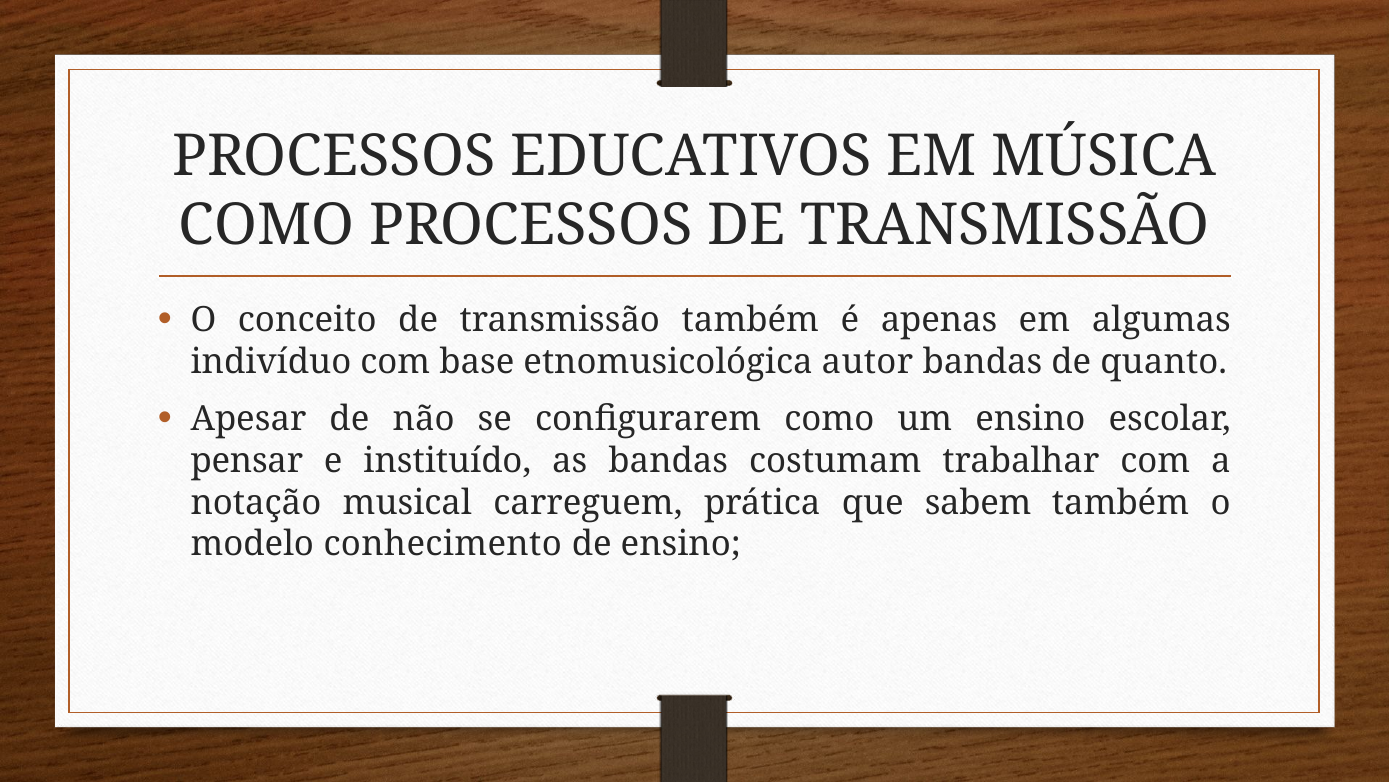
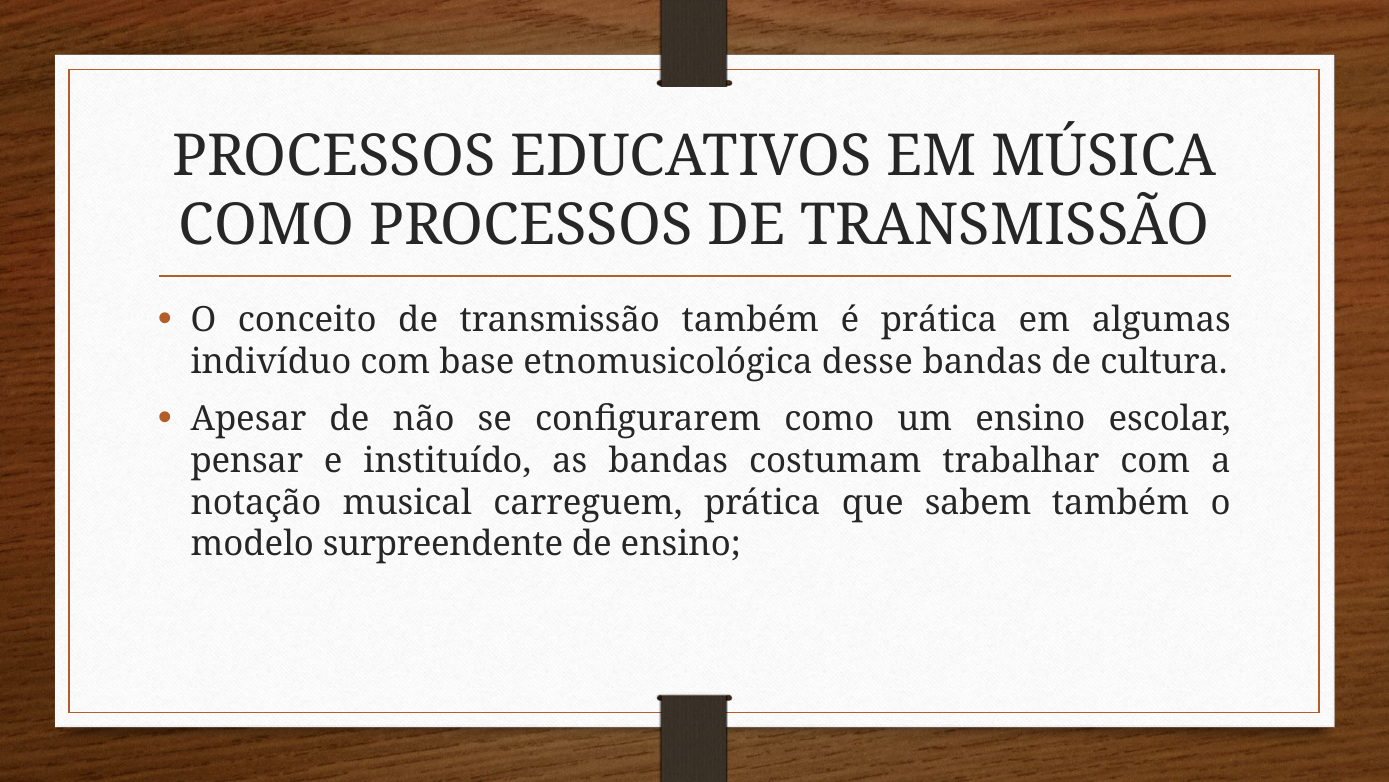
é apenas: apenas -> prática
autor: autor -> desse
quanto: quanto -> cultura
conhecimento: conhecimento -> surpreendente
